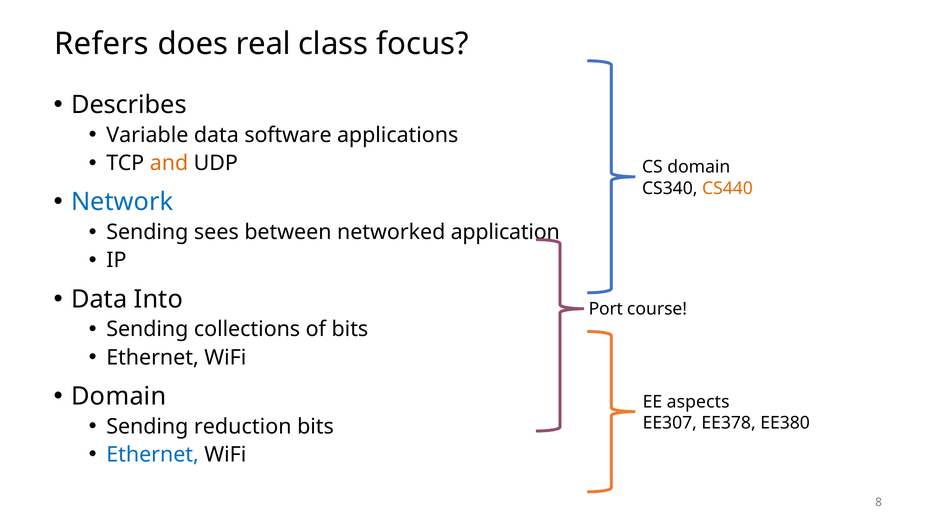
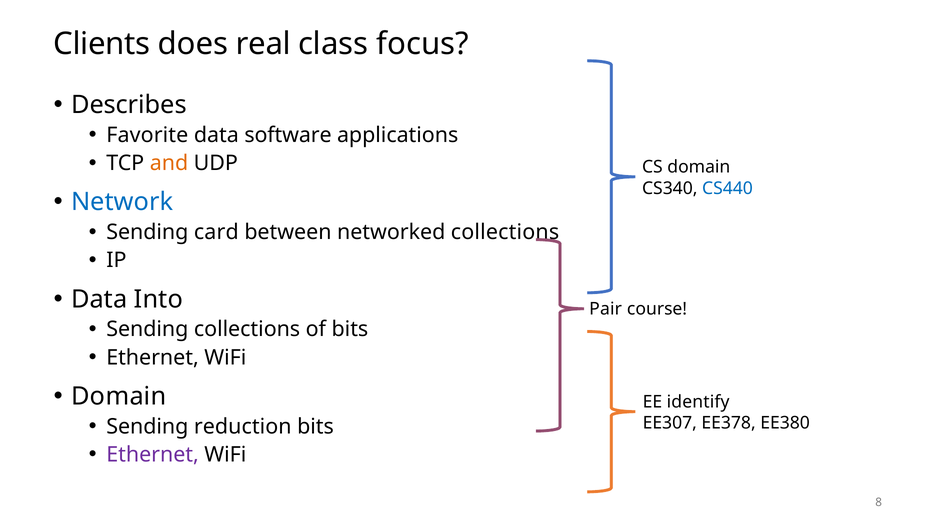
Refers: Refers -> Clients
Variable: Variable -> Favorite
CS440 colour: orange -> blue
sees: sees -> card
networked application: application -> collections
Port: Port -> Pair
aspects: aspects -> identify
Ethernet at (153, 454) colour: blue -> purple
